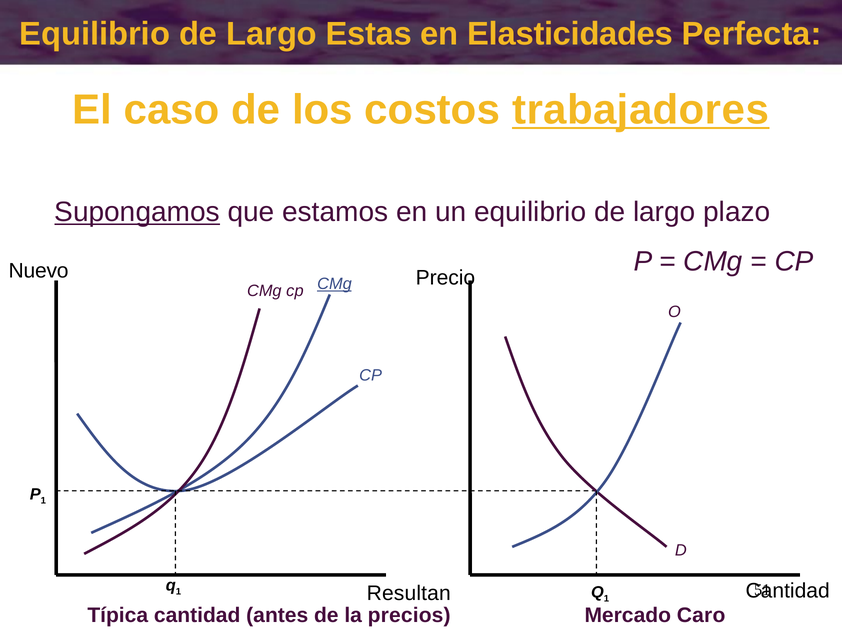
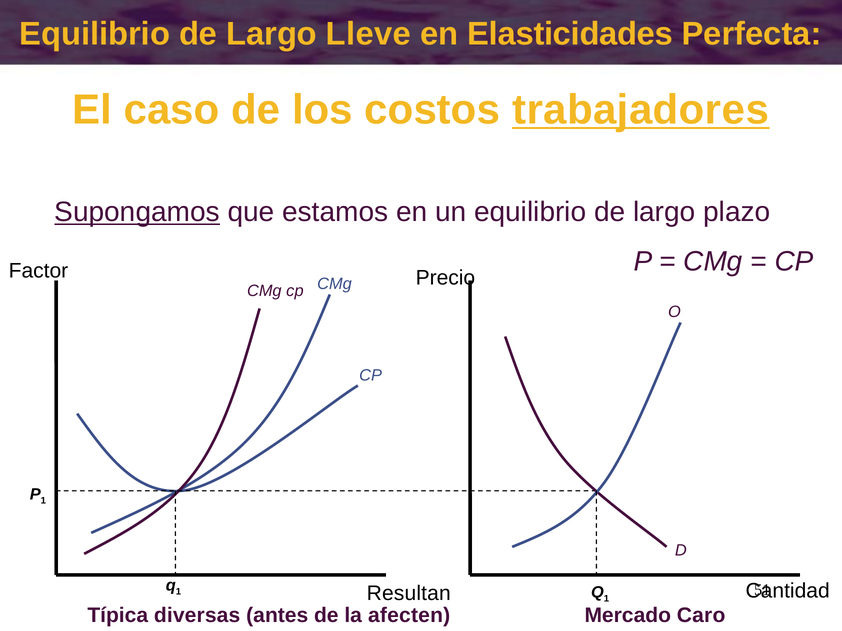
Estas: Estas -> Lleve
Nuevo: Nuevo -> Factor
CMg at (334, 284) underline: present -> none
Típica cantidad: cantidad -> diversas
precios: precios -> afecten
